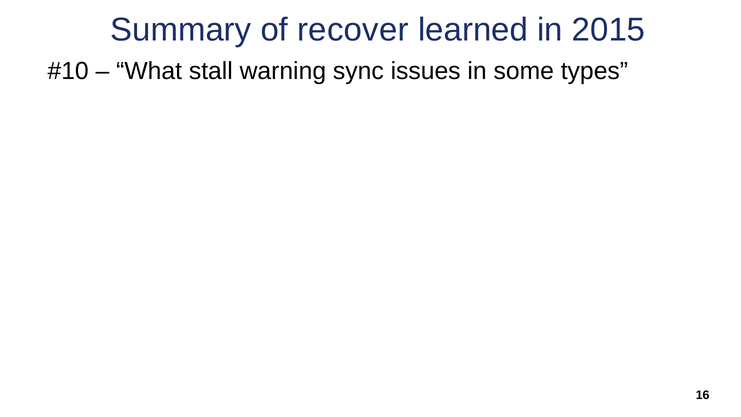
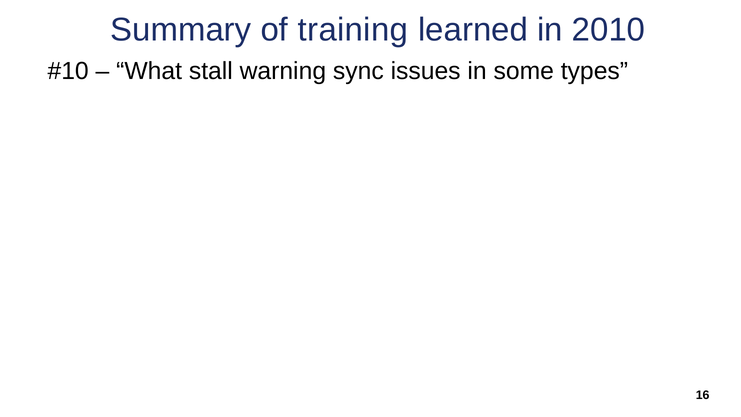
recover: recover -> training
2015: 2015 -> 2010
